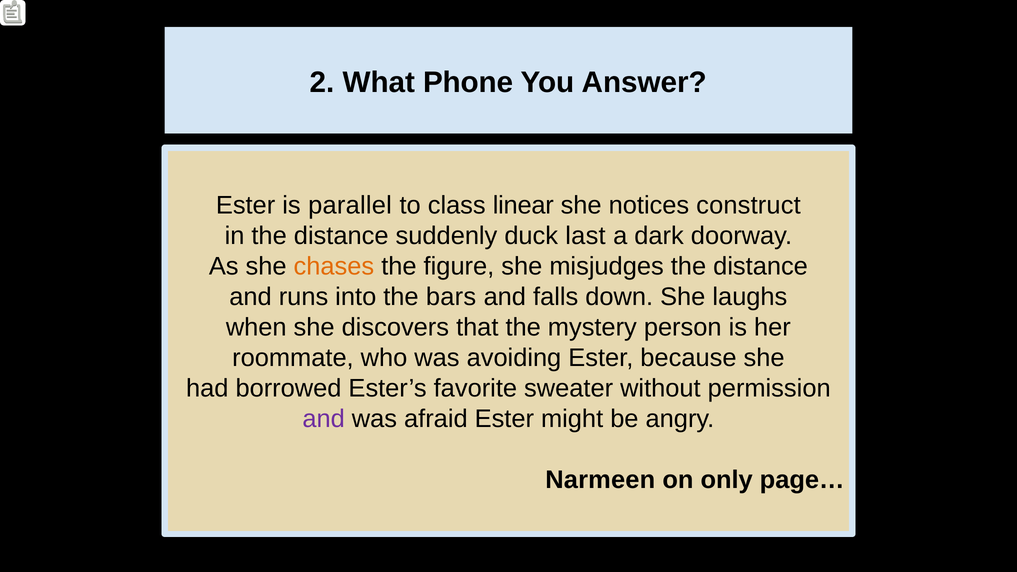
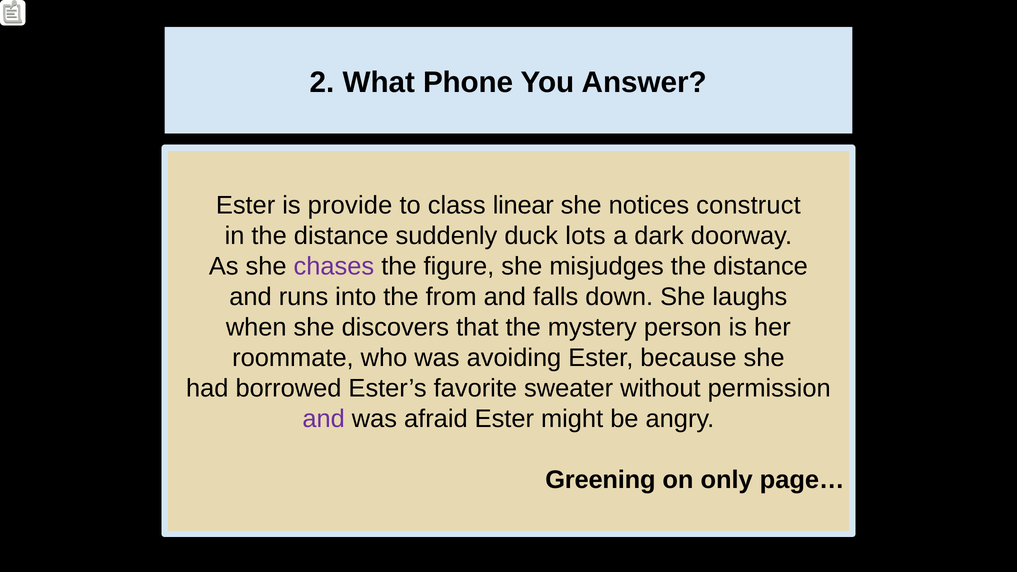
parallel: parallel -> provide
last: last -> lots
chases colour: orange -> purple
bars: bars -> from
Narmeen: Narmeen -> Greening
